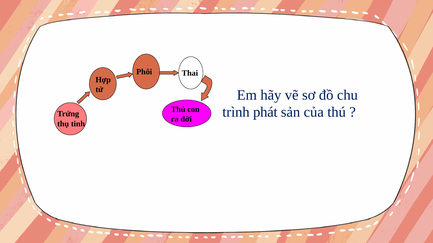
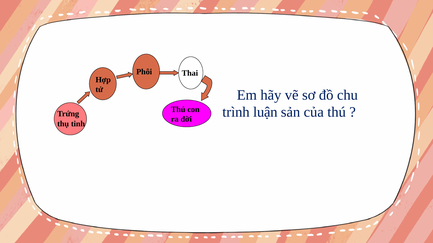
phát: phát -> luận
